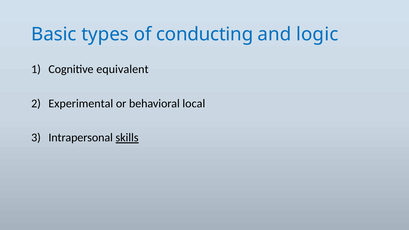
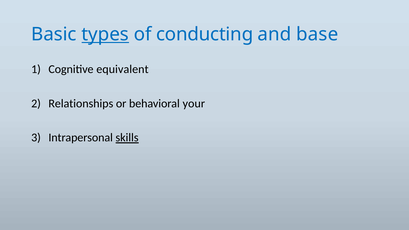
types underline: none -> present
logic: logic -> base
Experimental: Experimental -> Relationships
local: local -> your
